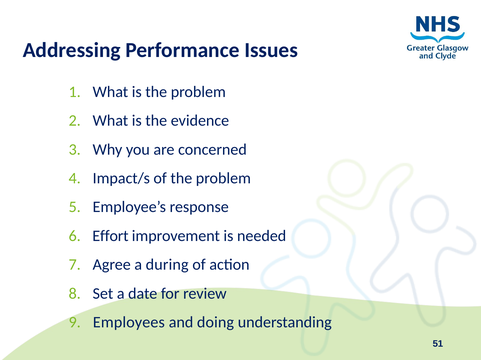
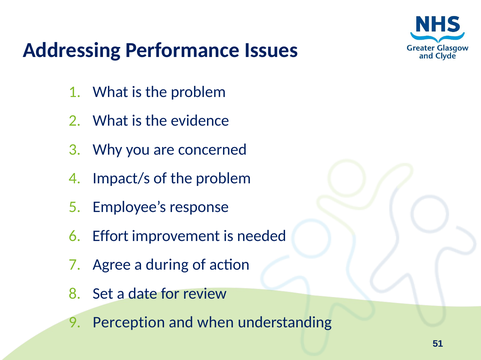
Employees: Employees -> Perception
doing: doing -> when
